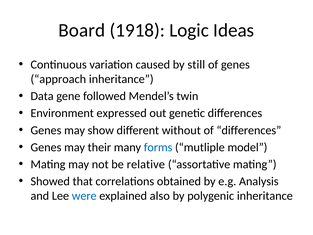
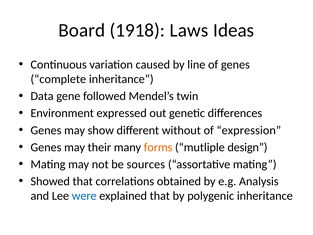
Logic: Logic -> Laws
still: still -> line
approach: approach -> complete
of differences: differences -> expression
forms colour: blue -> orange
model: model -> design
relative: relative -> sources
explained also: also -> that
